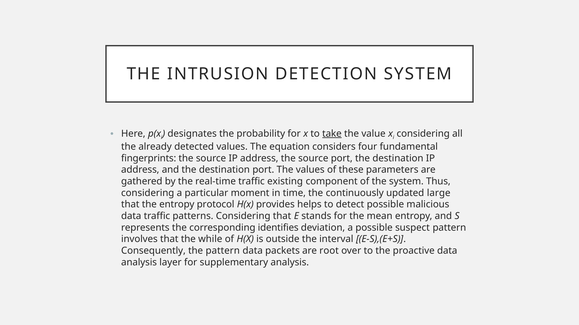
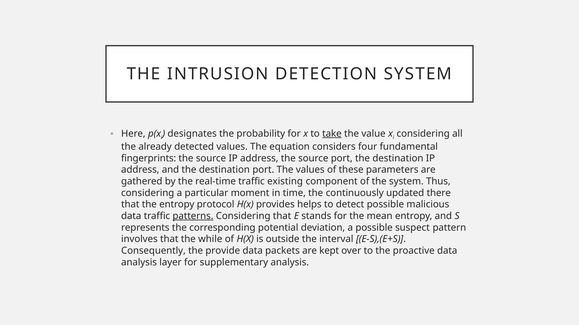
large: large -> there
patterns underline: none -> present
identifies: identifies -> potential
the pattern: pattern -> provide
root: root -> kept
